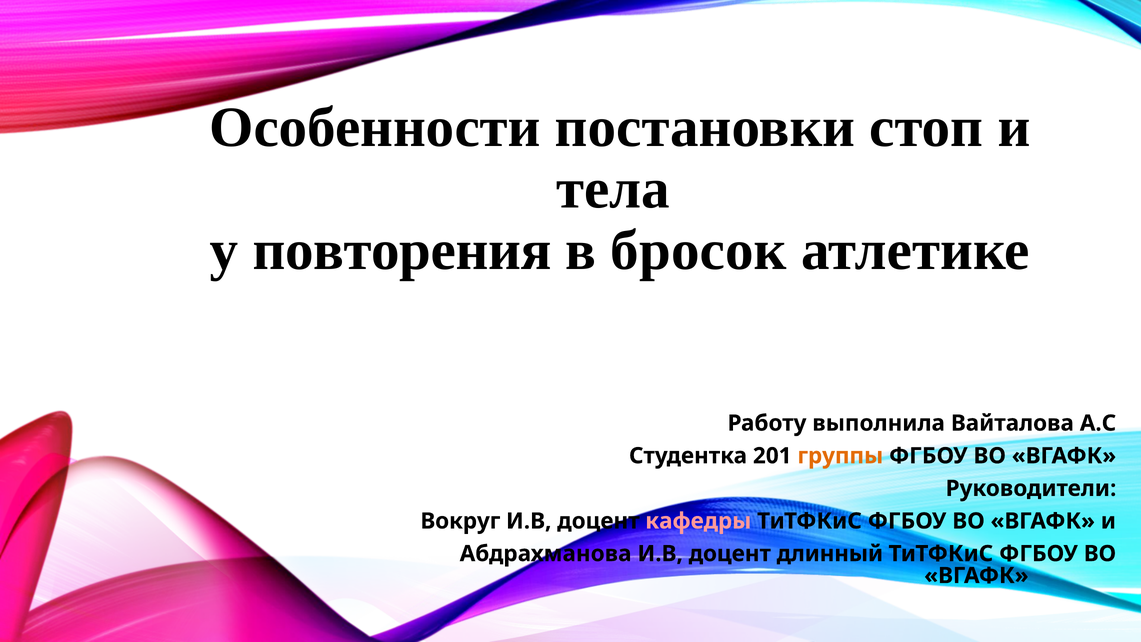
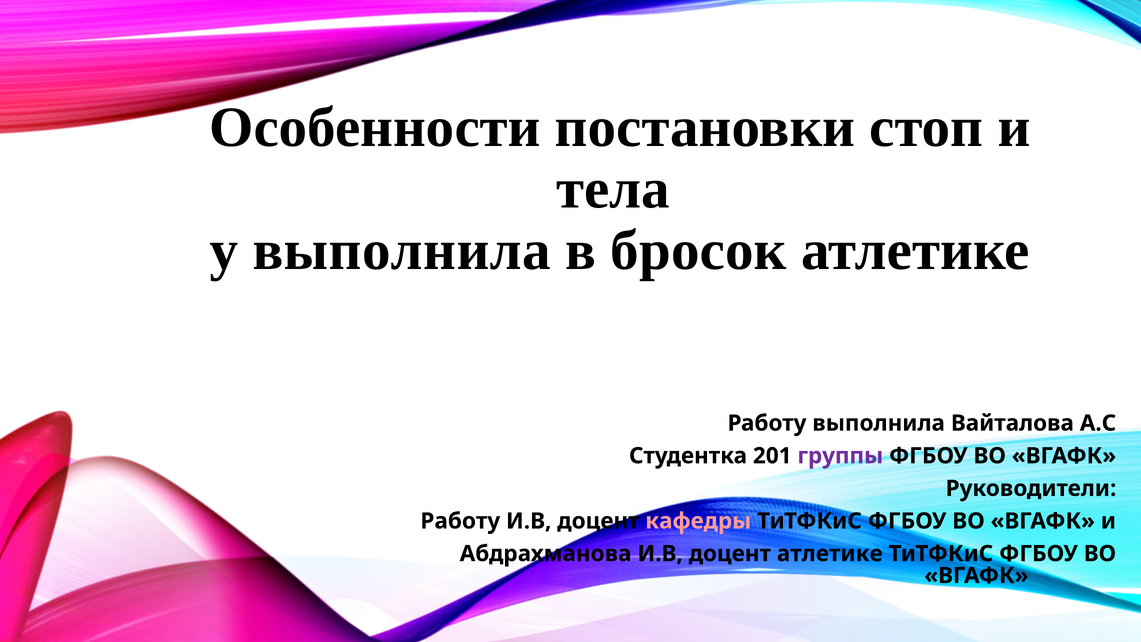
у повторения: повторения -> выполнила
группы colour: orange -> purple
Вокруг at (460, 521): Вокруг -> Работу
доцент длинный: длинный -> атлетике
